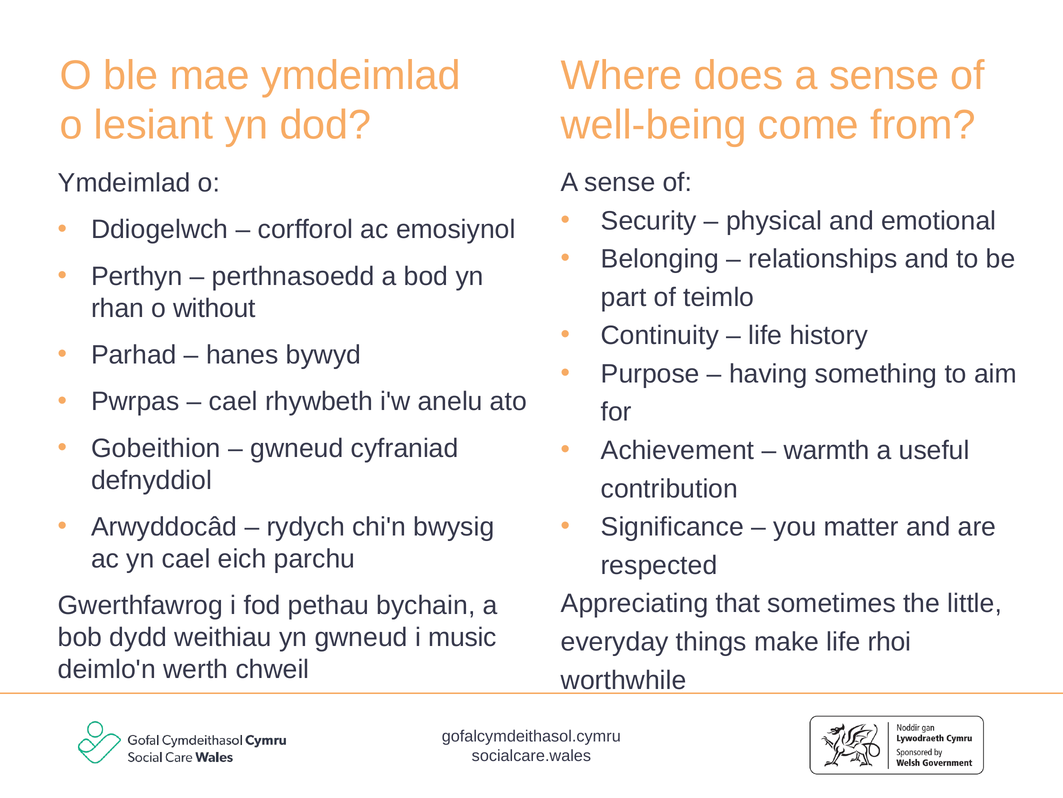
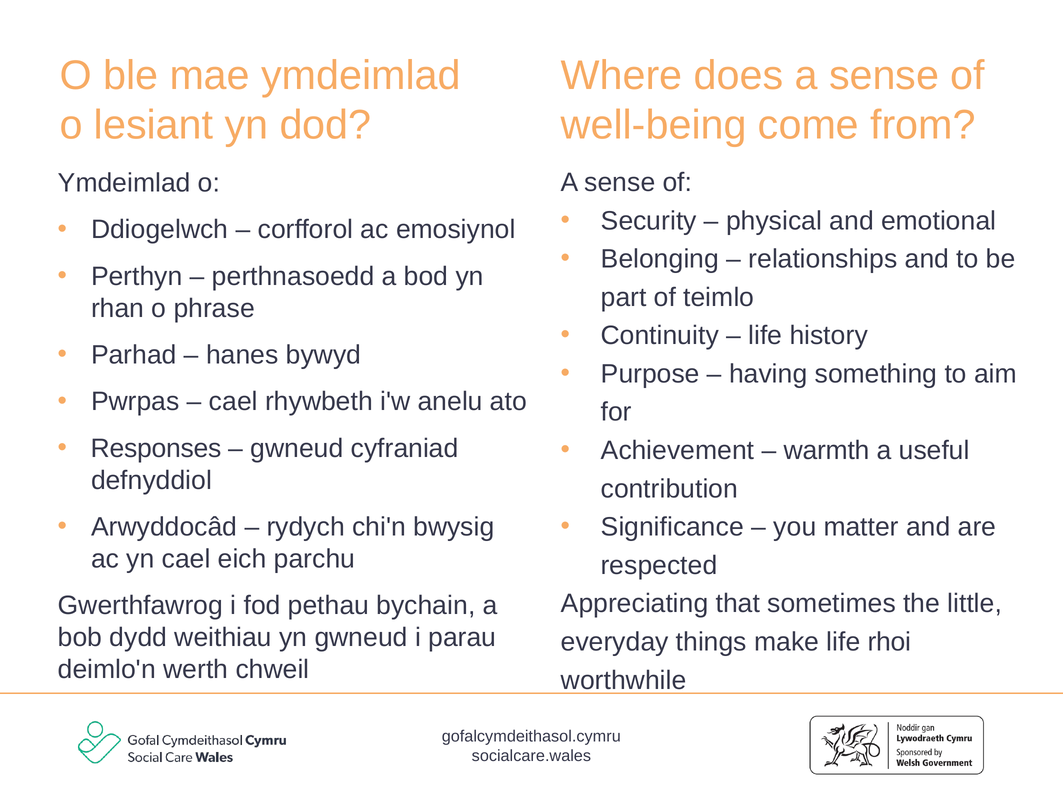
without: without -> phrase
Gobeithion: Gobeithion -> Responses
music: music -> parau
